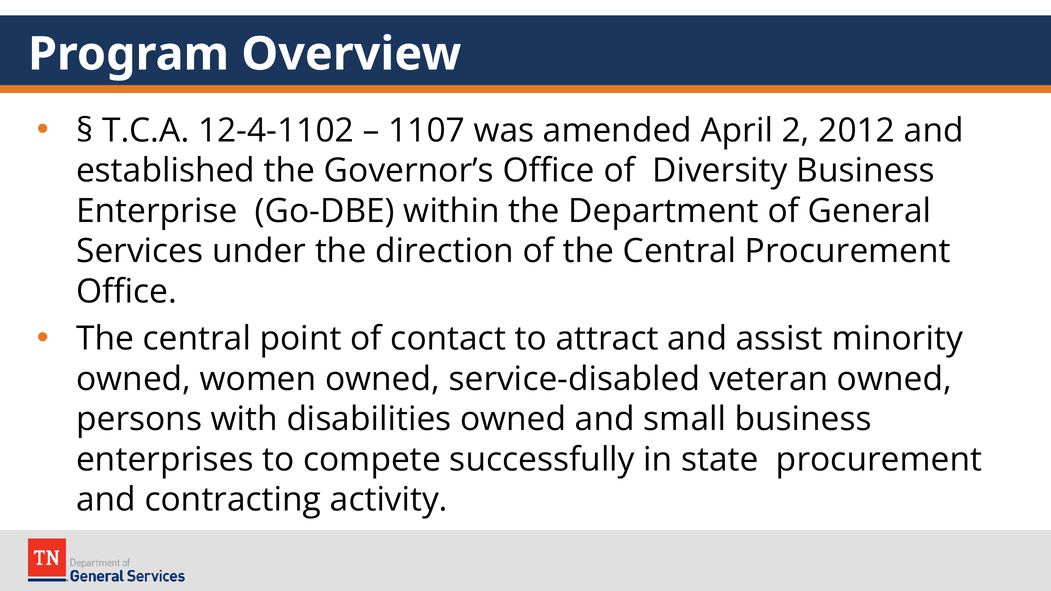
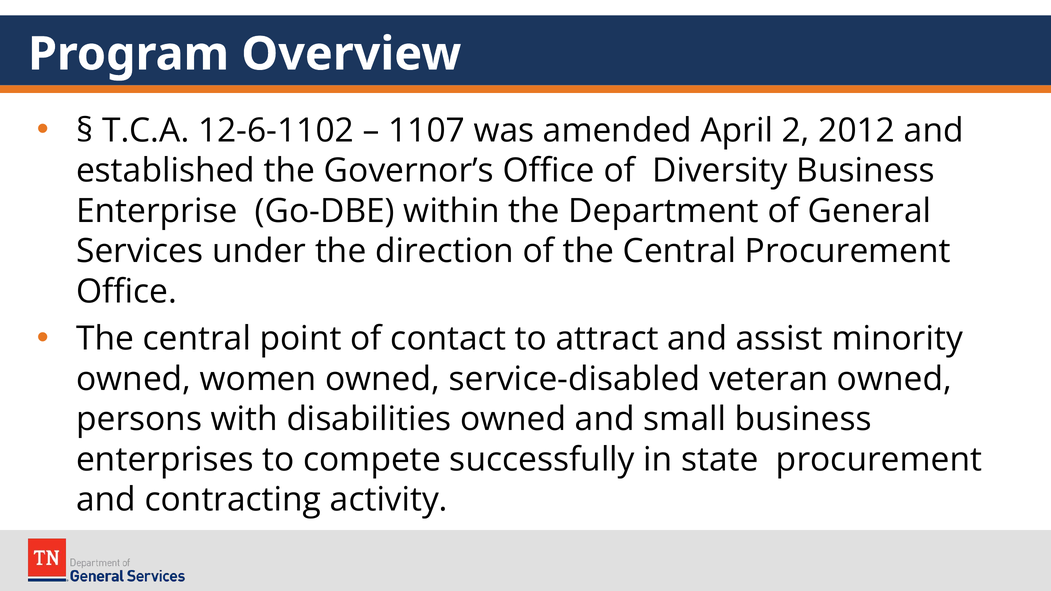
12-4-1102: 12-4-1102 -> 12-6-1102
